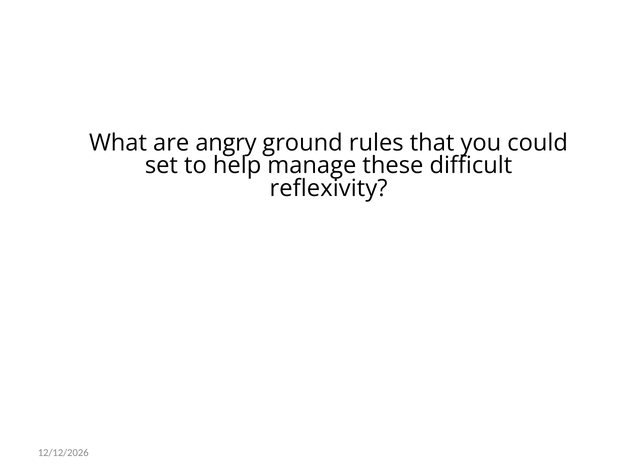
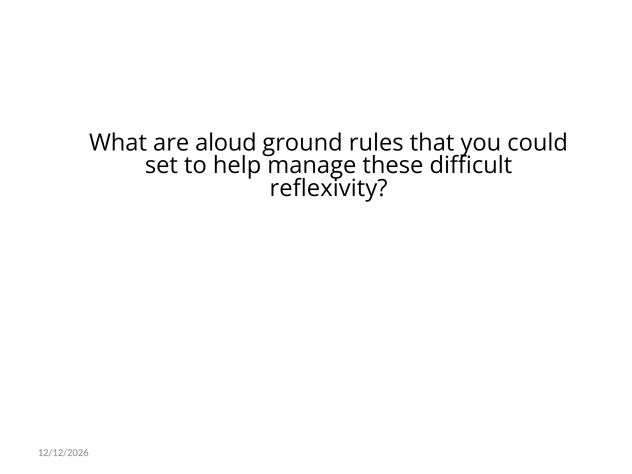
angry: angry -> aloud
